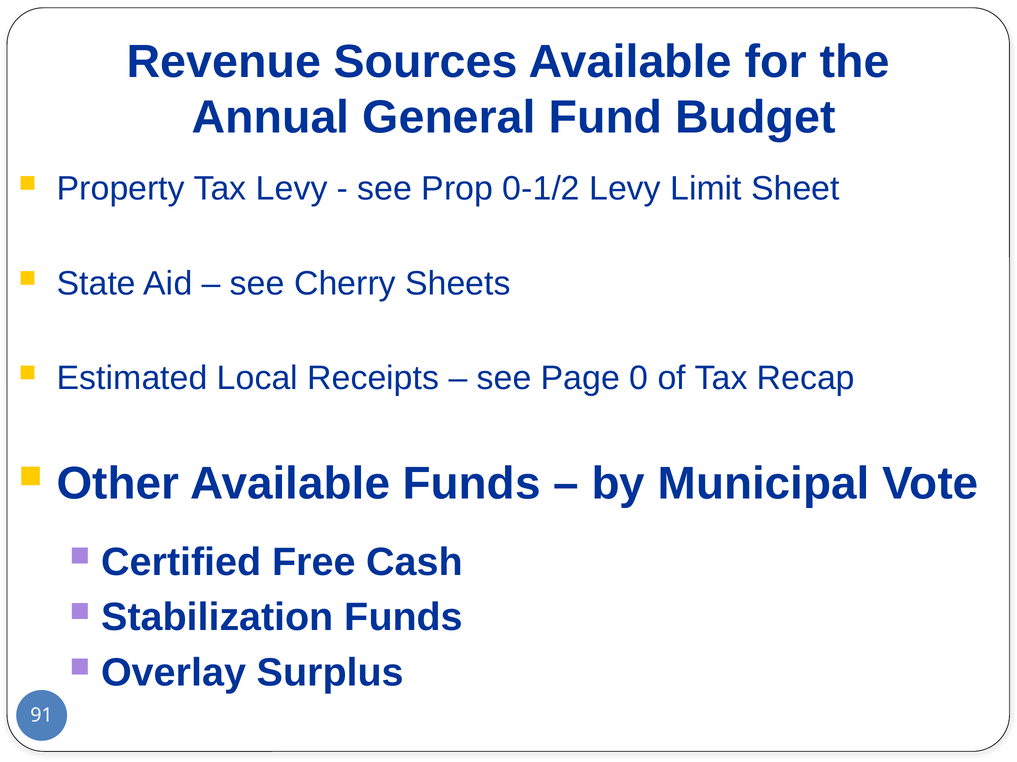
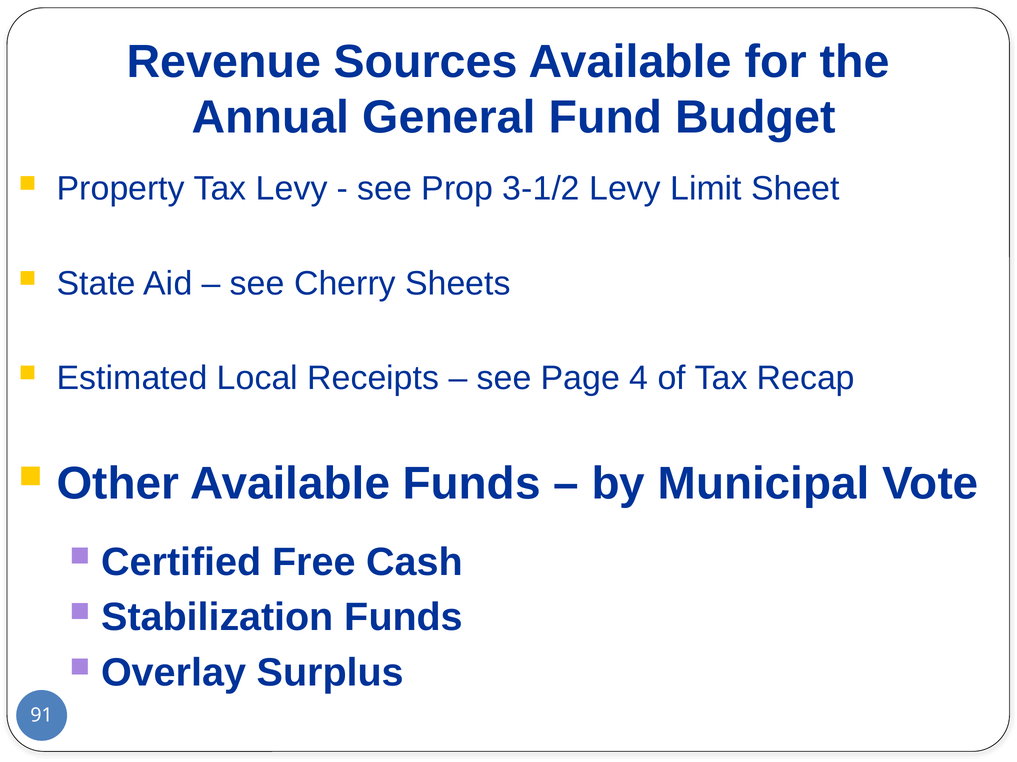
0-1/2: 0-1/2 -> 3-1/2
0: 0 -> 4
